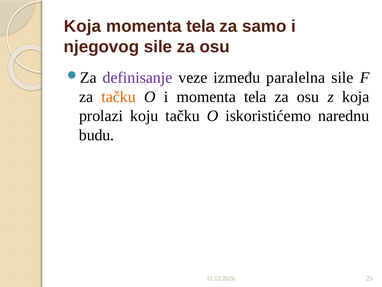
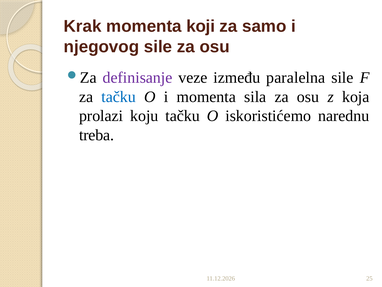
Koja at (83, 26): Koja -> Krak
tela at (201, 26): tela -> koji
tačku at (119, 97) colour: orange -> blue
i momenta tela: tela -> sila
budu: budu -> treba
